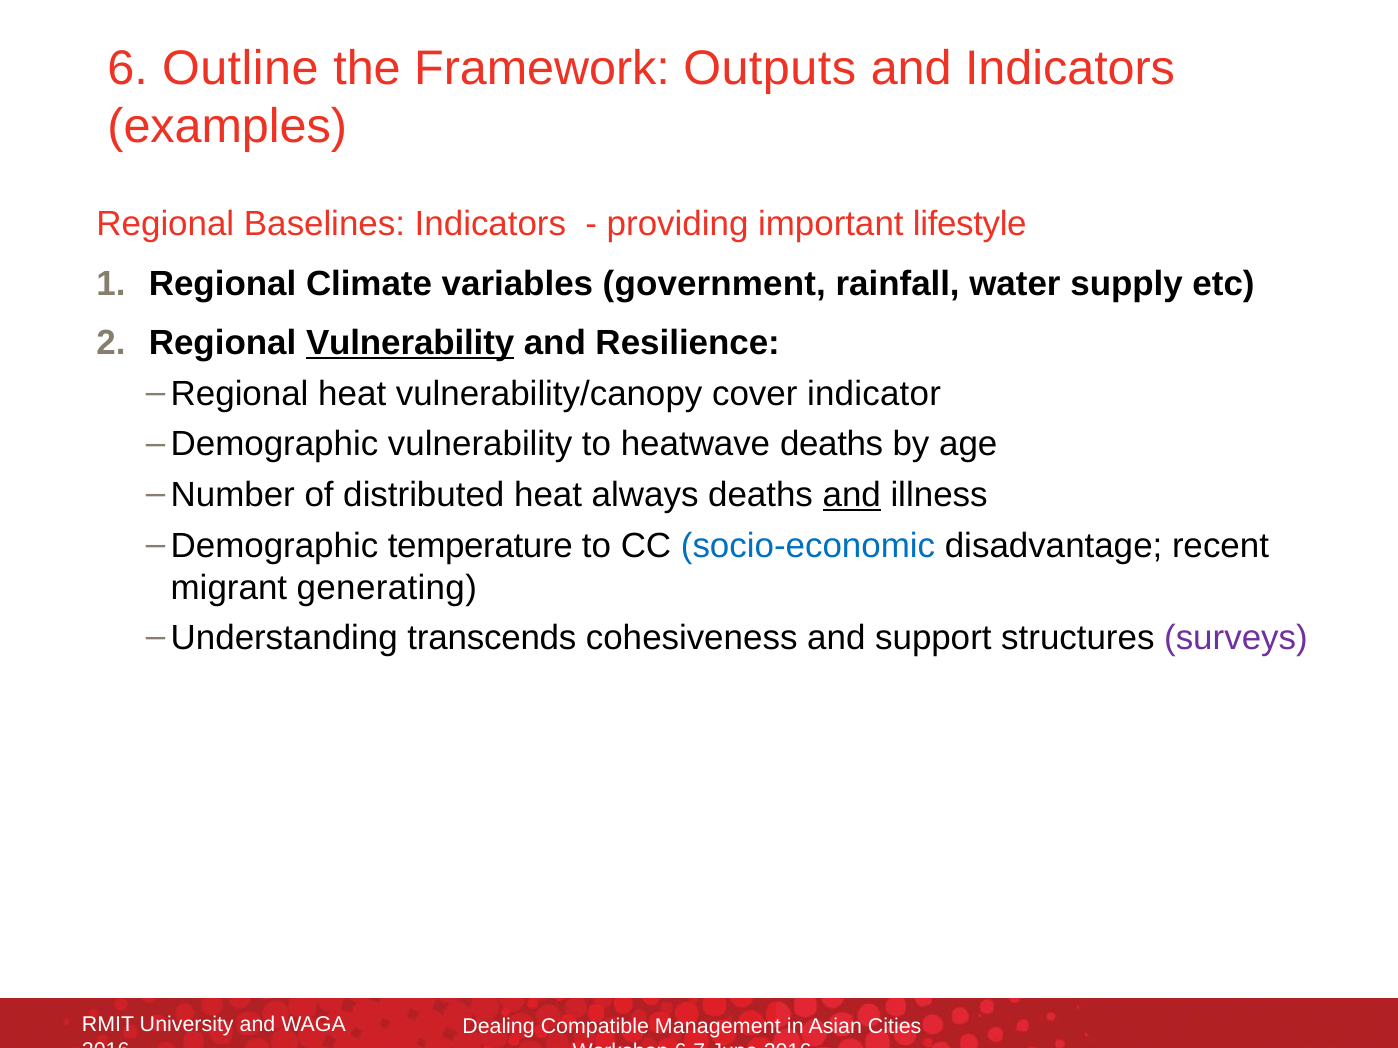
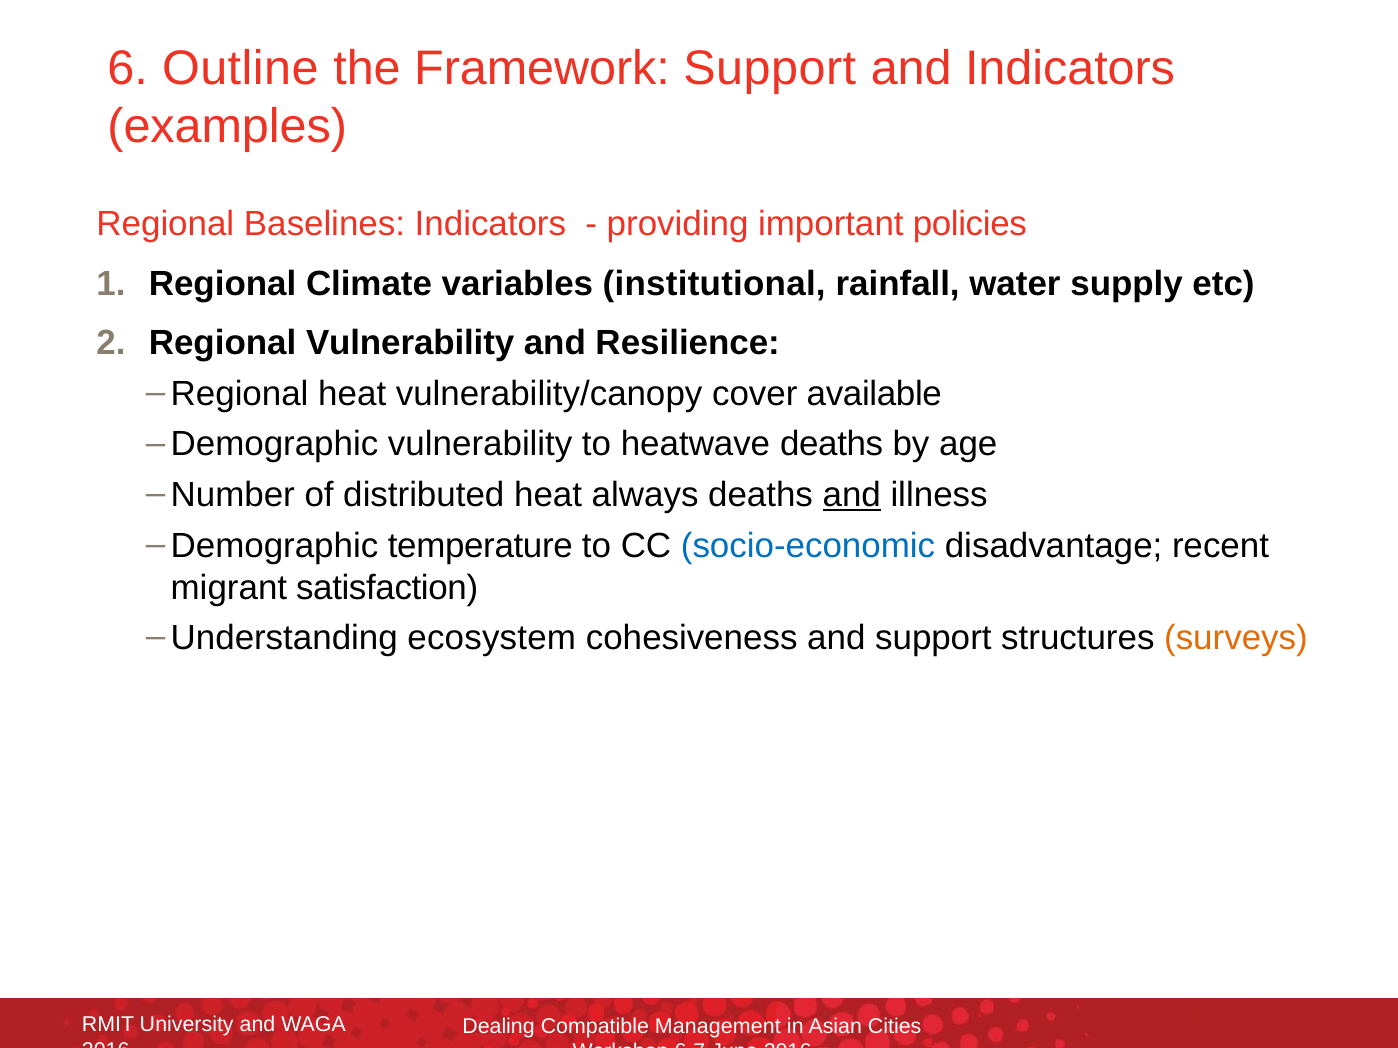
Framework Outputs: Outputs -> Support
lifestyle: lifestyle -> policies
government: government -> institutional
Vulnerability at (410, 343) underline: present -> none
indicator: indicator -> available
generating: generating -> satisfaction
transcends: transcends -> ecosystem
surveys colour: purple -> orange
